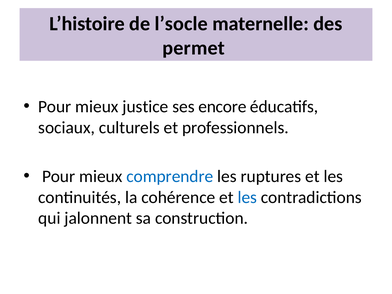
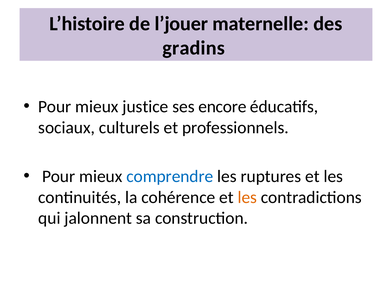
l’socle: l’socle -> l’jouer
permet: permet -> gradins
les at (247, 197) colour: blue -> orange
